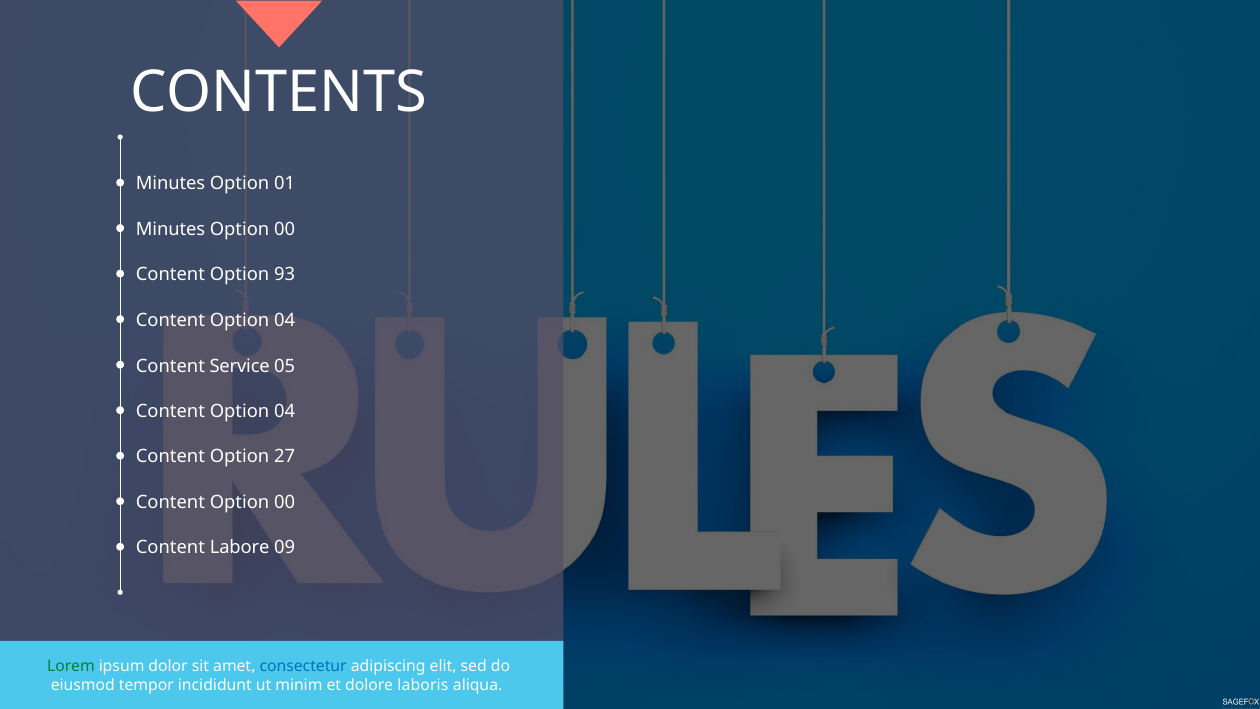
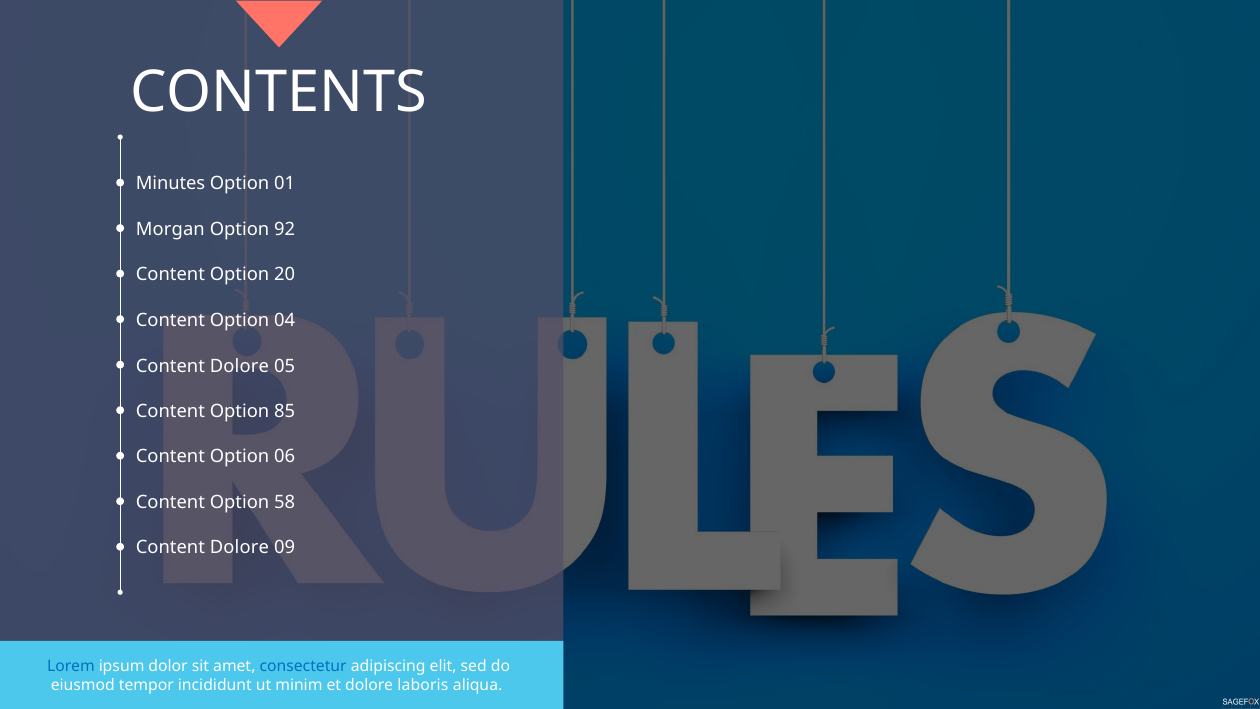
Minutes at (170, 229): Minutes -> Morgan
00 at (285, 229): 00 -> 92
93: 93 -> 20
Service at (240, 366): Service -> Dolore
04 at (285, 411): 04 -> 85
27: 27 -> 06
Content Option 00: 00 -> 58
Labore at (240, 548): Labore -> Dolore
Lorem colour: green -> blue
